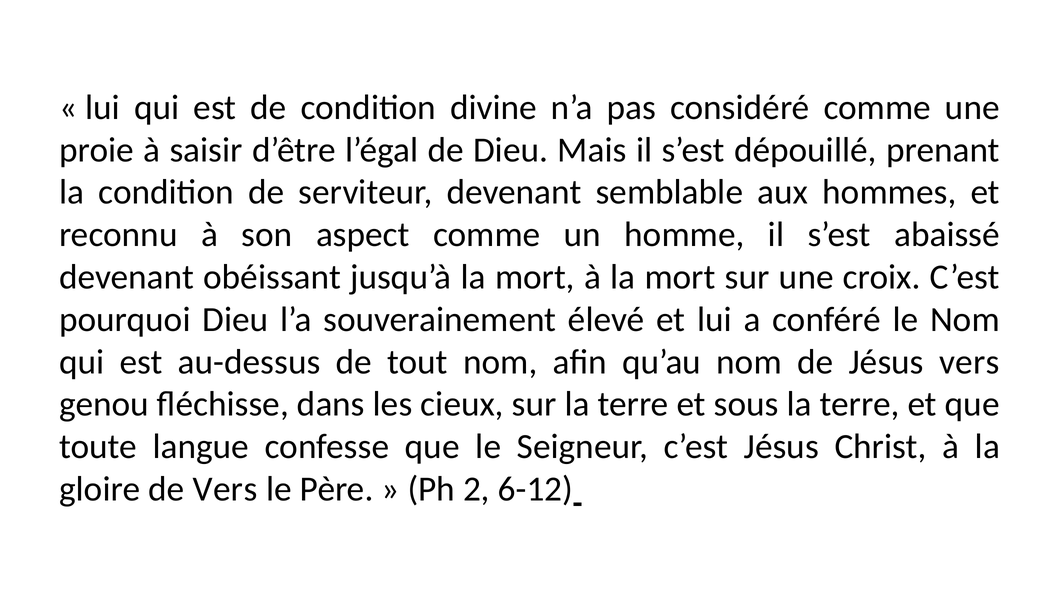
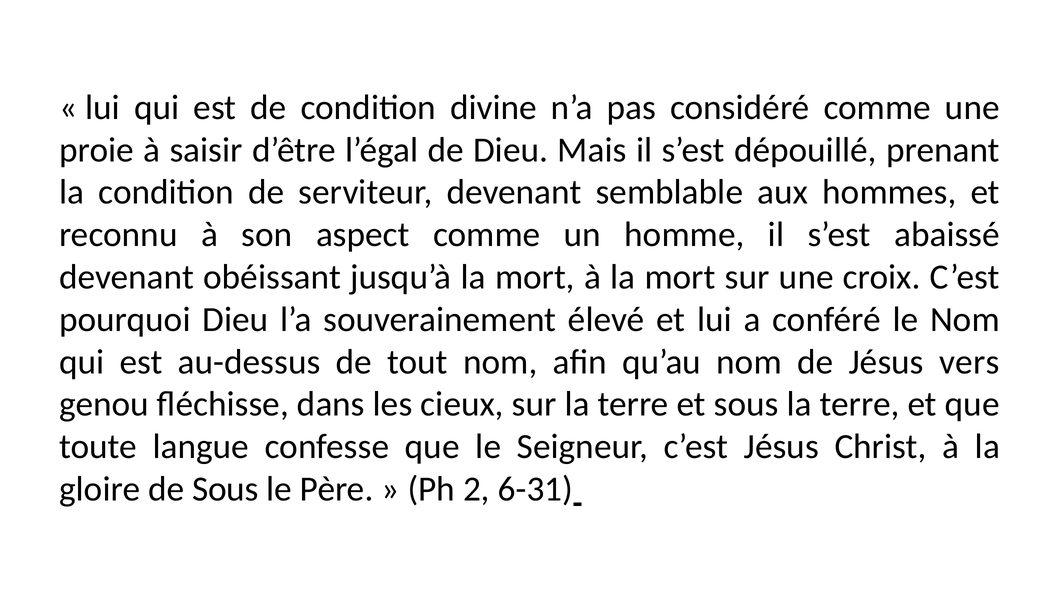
de Vers: Vers -> Sous
6-12: 6-12 -> 6-31
